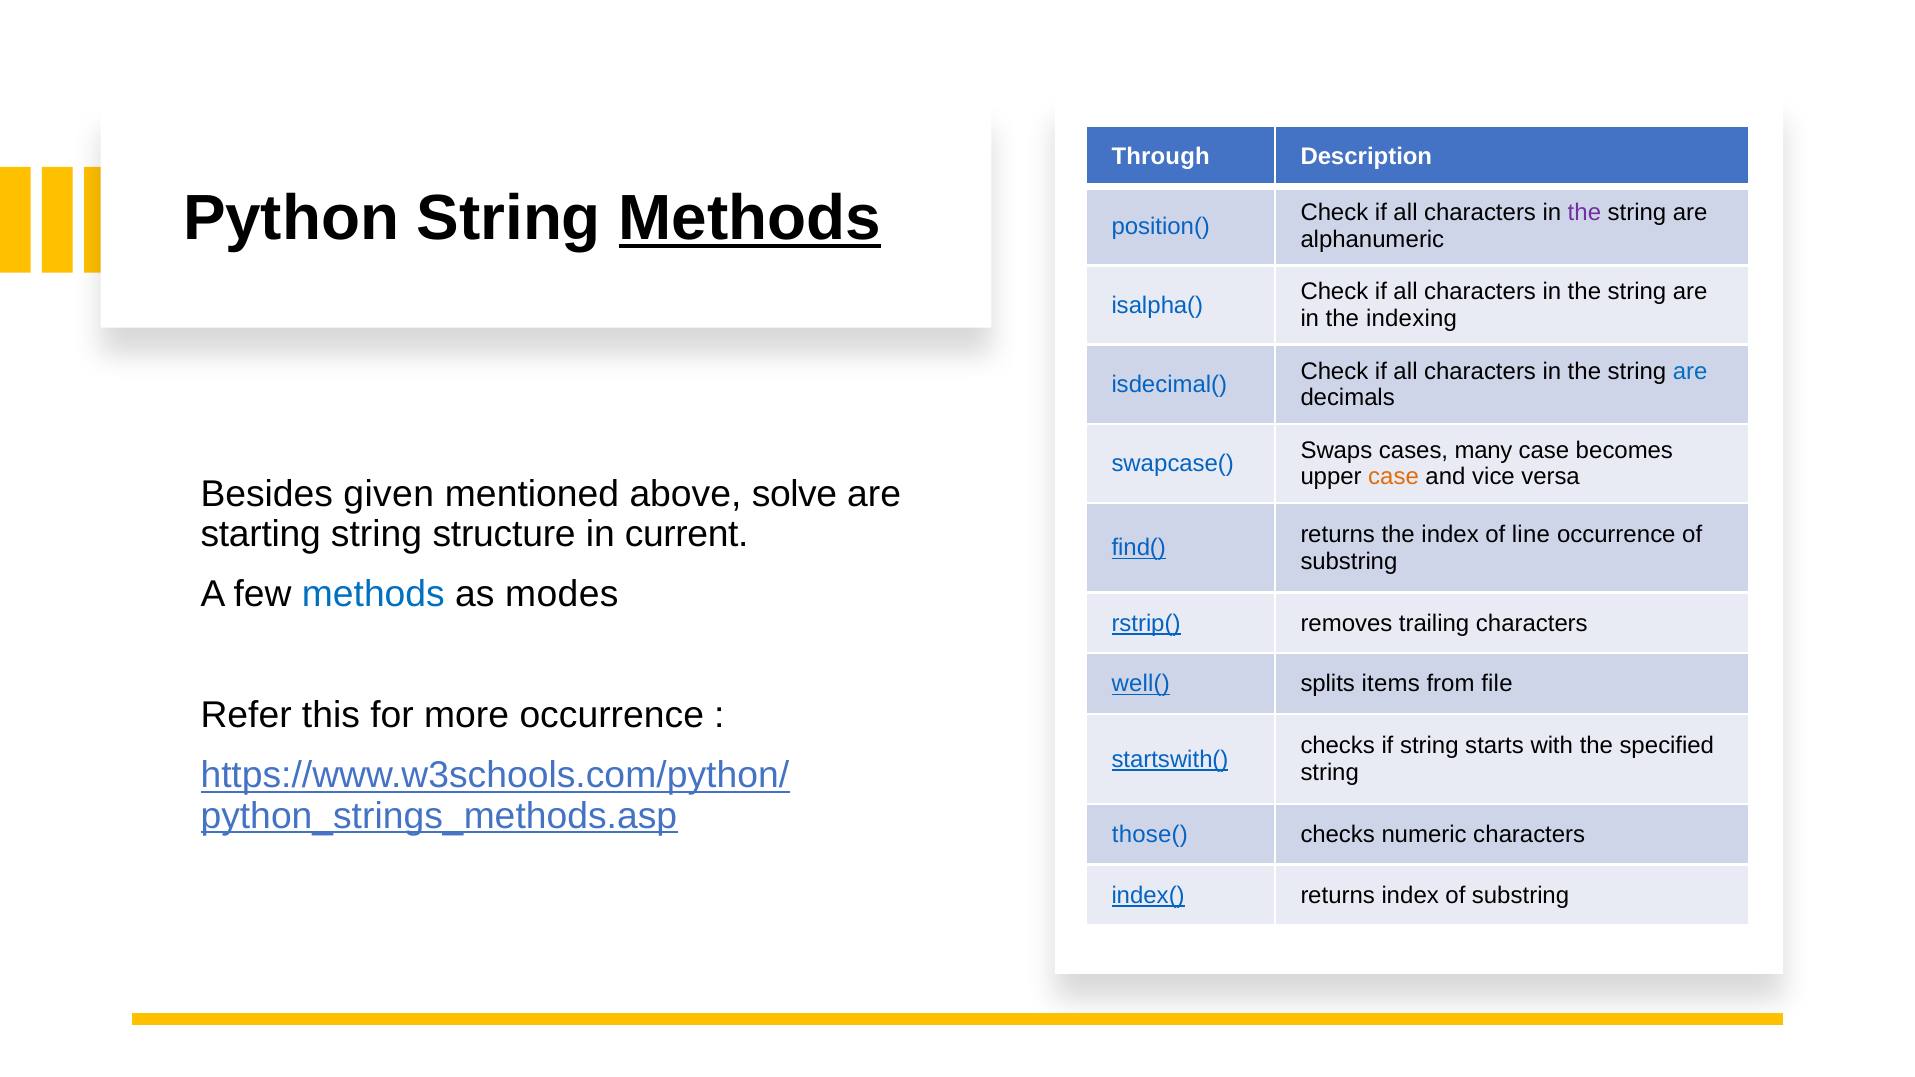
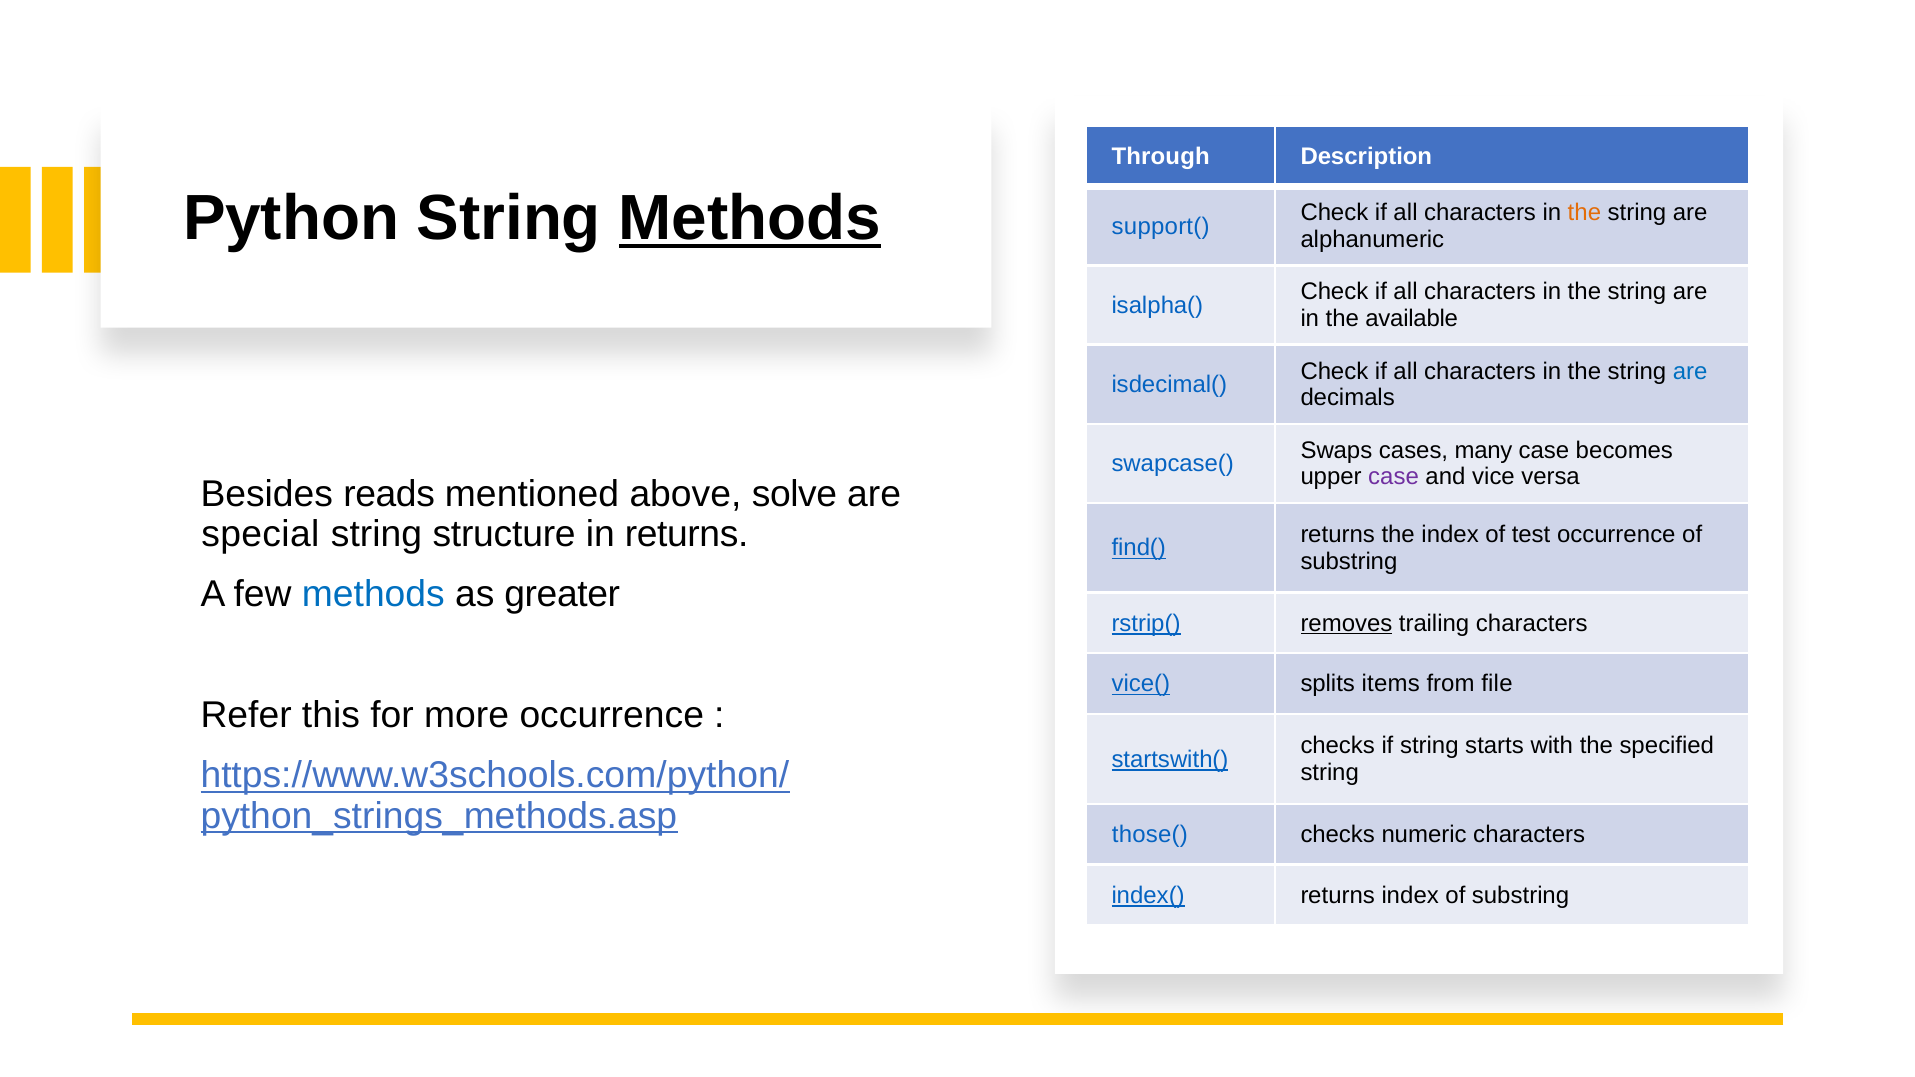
the at (1584, 213) colour: purple -> orange
position(: position( -> support(
indexing: indexing -> available
case at (1394, 477) colour: orange -> purple
given: given -> reads
starting: starting -> special
in current: current -> returns
line: line -> test
modes: modes -> greater
removes underline: none -> present
well(: well( -> vice(
